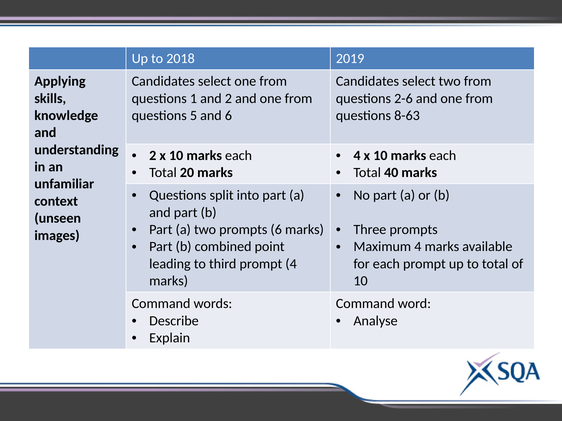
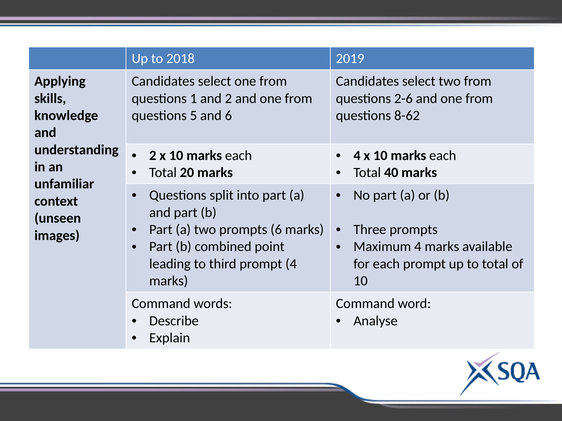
8-63: 8-63 -> 8-62
